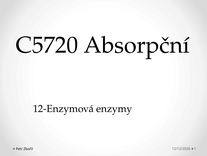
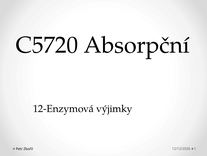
enzymy: enzymy -> výjimky
